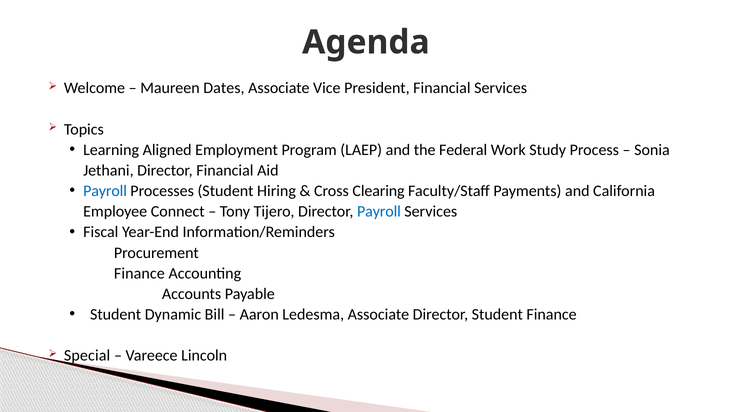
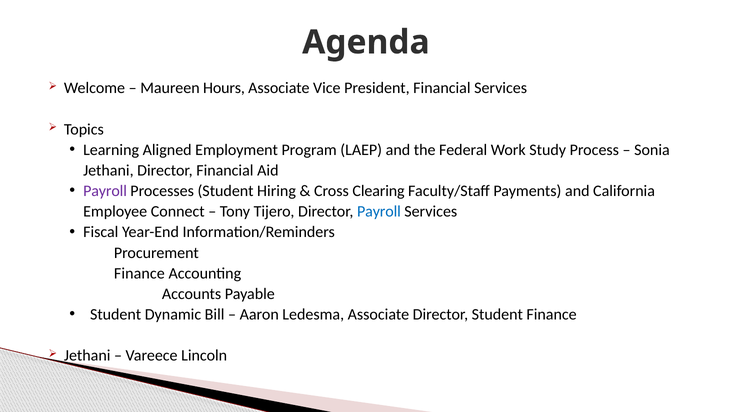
Dates: Dates -> Hours
Payroll at (105, 191) colour: blue -> purple
Special at (87, 355): Special -> Jethani
